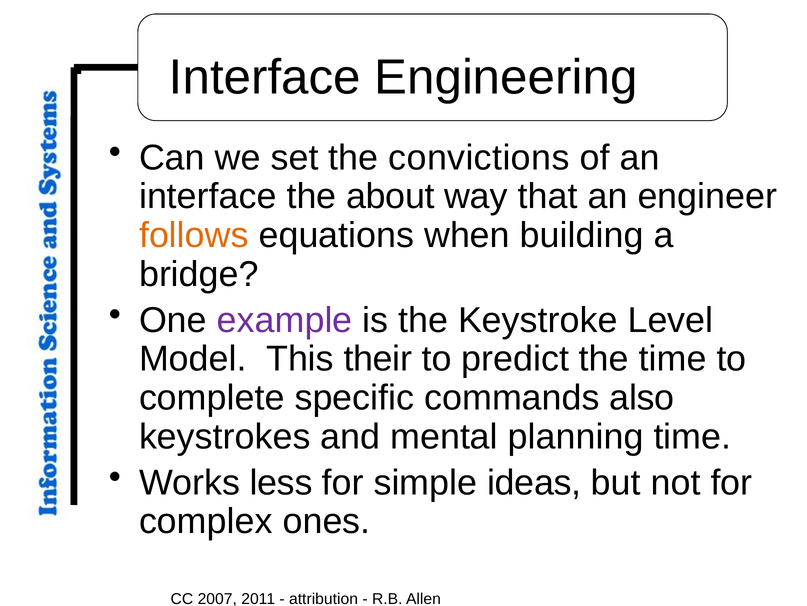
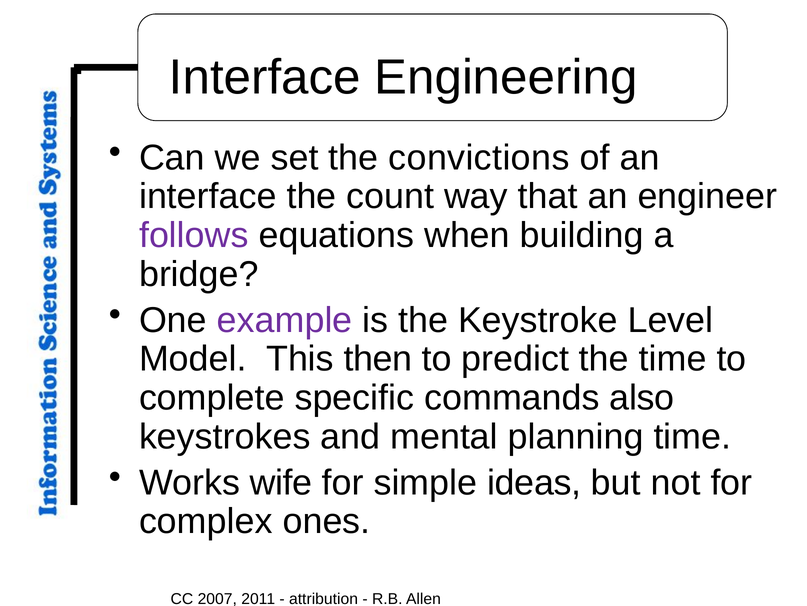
about: about -> count
follows colour: orange -> purple
their: their -> then
less: less -> wife
